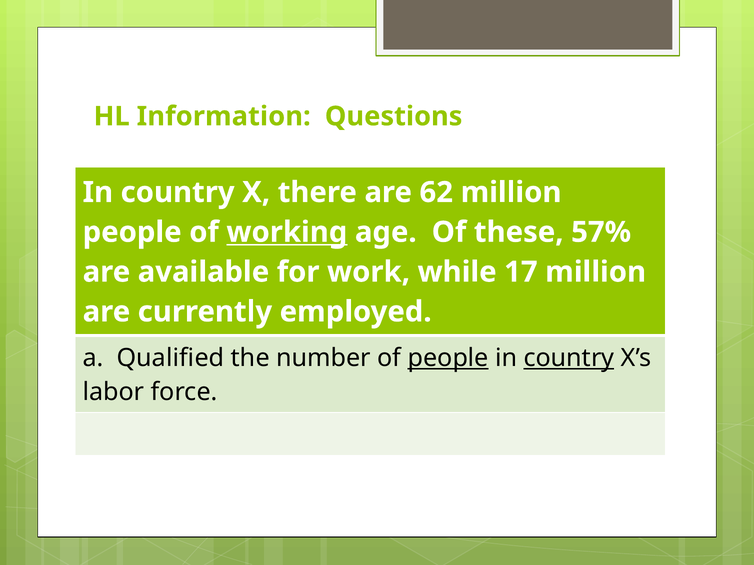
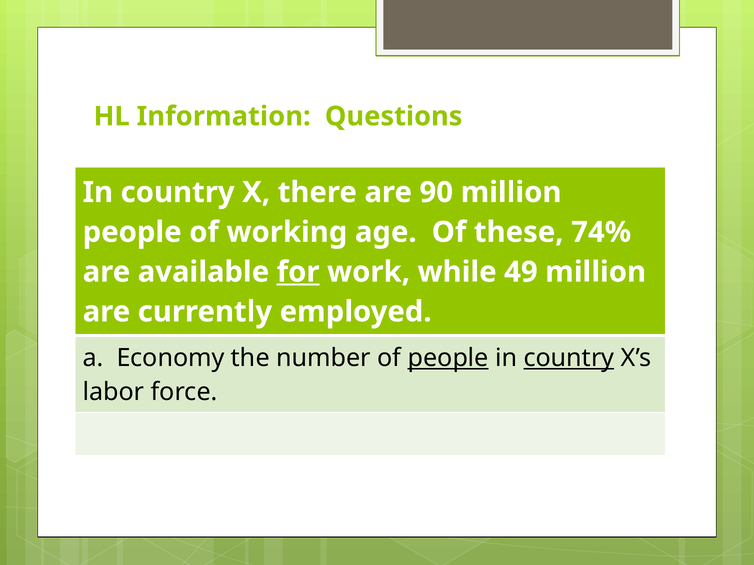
62: 62 -> 90
working underline: present -> none
57%: 57% -> 74%
for underline: none -> present
17: 17 -> 49
Qualified: Qualified -> Economy
